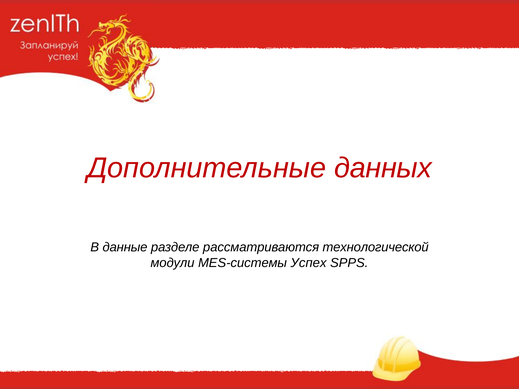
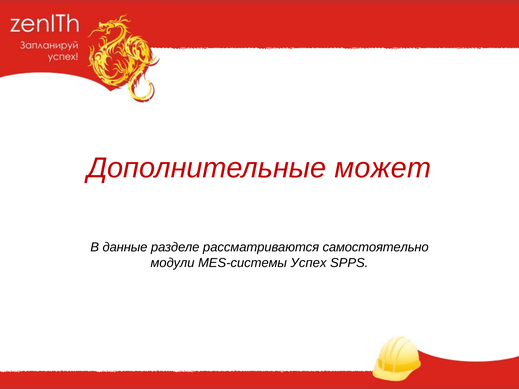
данных: данных -> может
технологической: технологической -> самостоятельно
